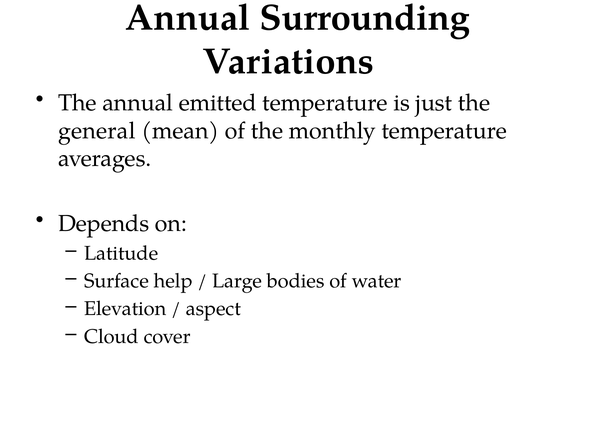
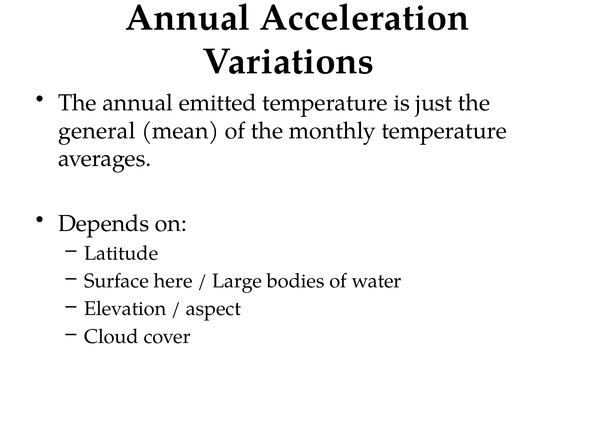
Surrounding: Surrounding -> Acceleration
help: help -> here
